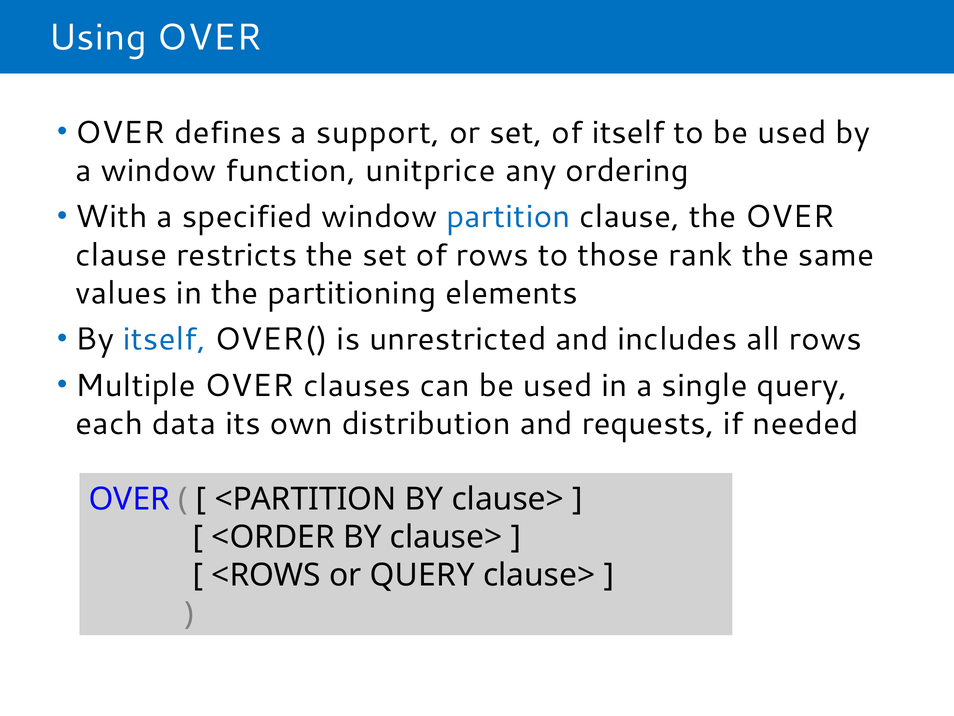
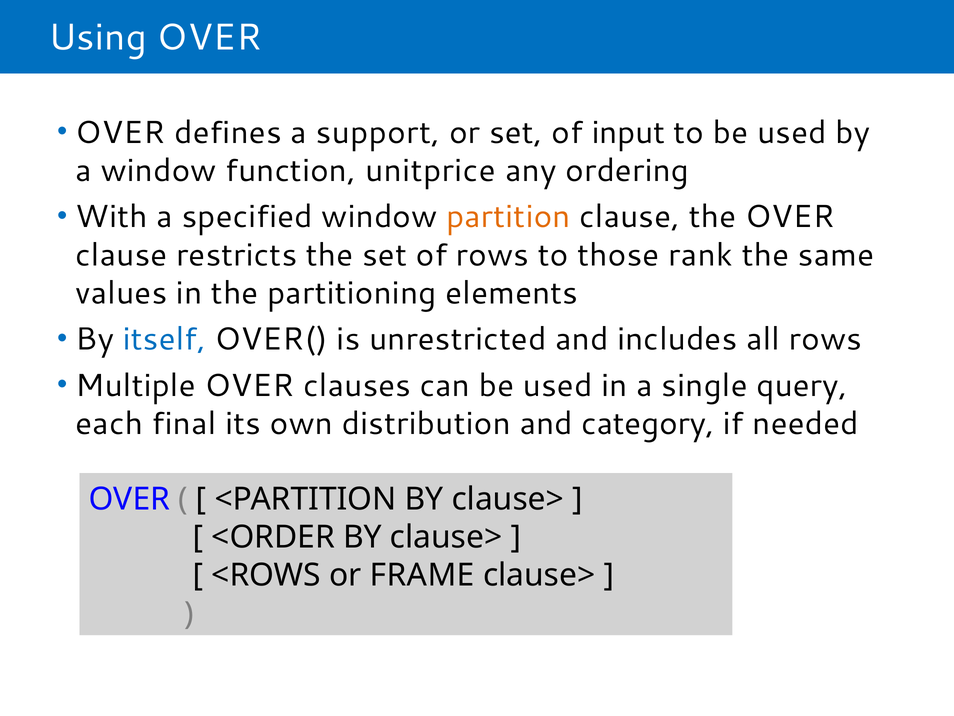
of itself: itself -> input
partition colour: blue -> orange
data: data -> final
requests: requests -> category
or QUERY: QUERY -> FRAME
